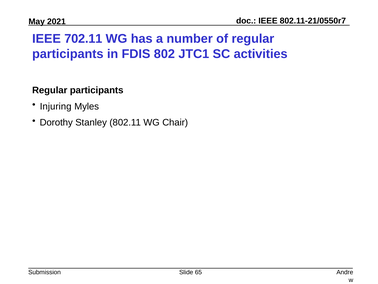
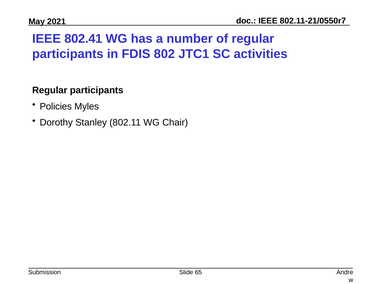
702.11: 702.11 -> 802.41
Injuring: Injuring -> Policies
